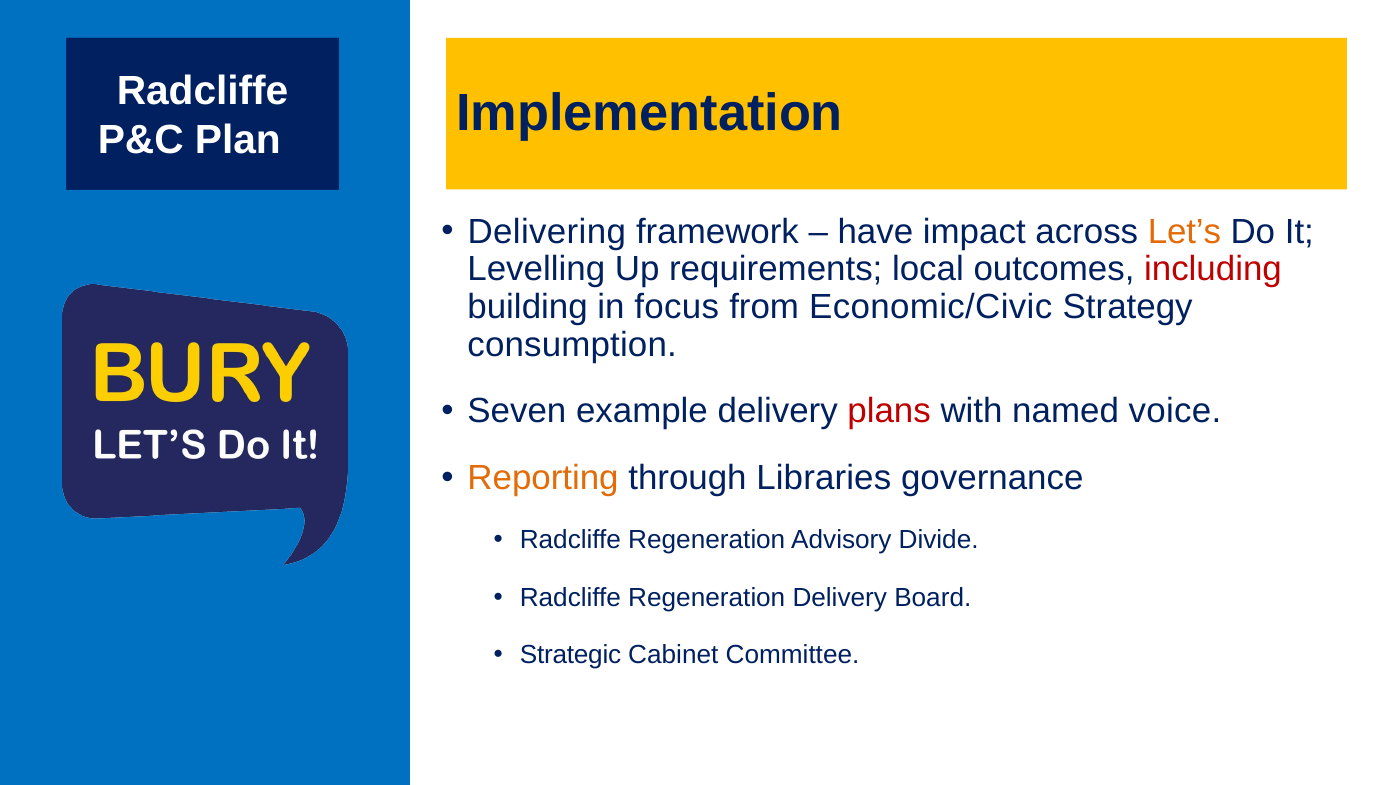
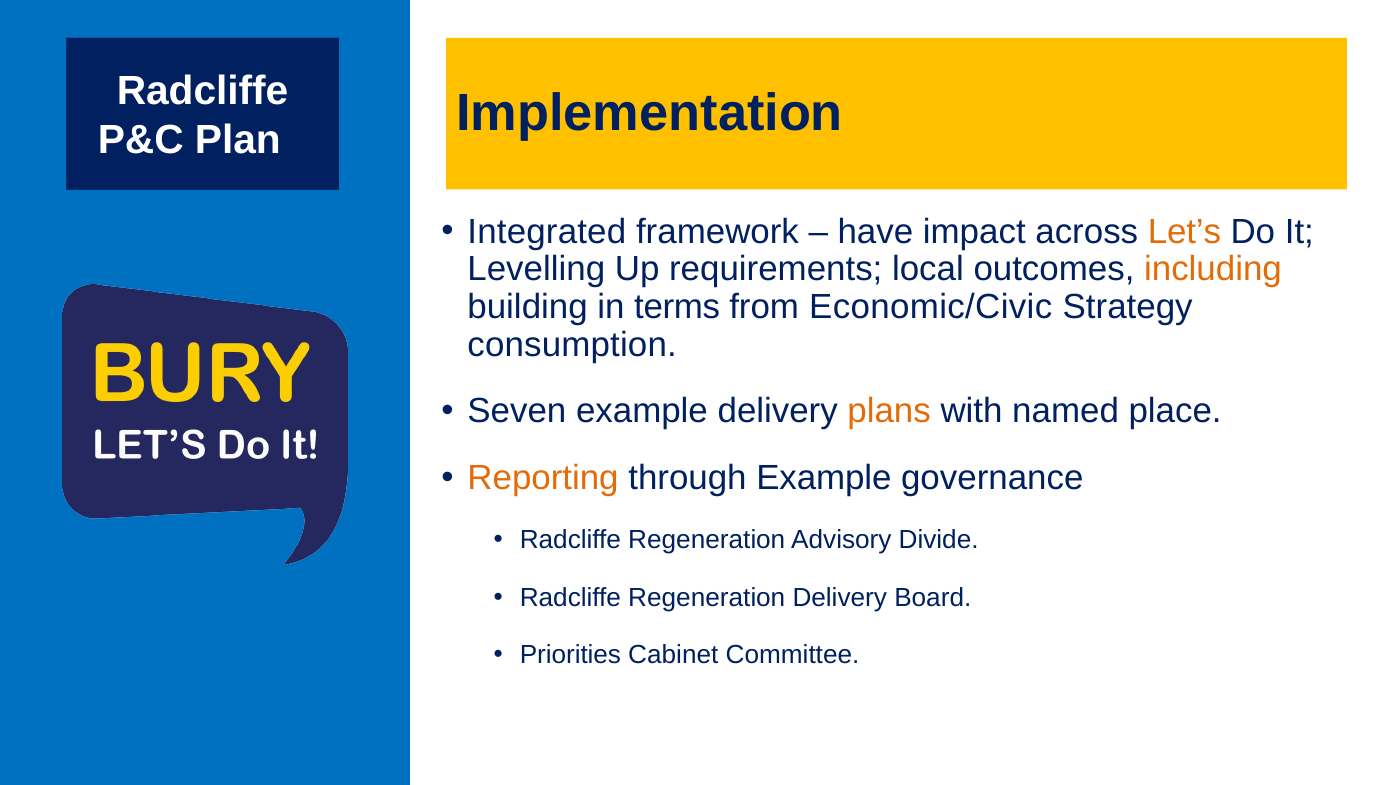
Delivering: Delivering -> Integrated
including colour: red -> orange
focus: focus -> terms
plans colour: red -> orange
voice: voice -> place
through Libraries: Libraries -> Example
Strategic: Strategic -> Priorities
